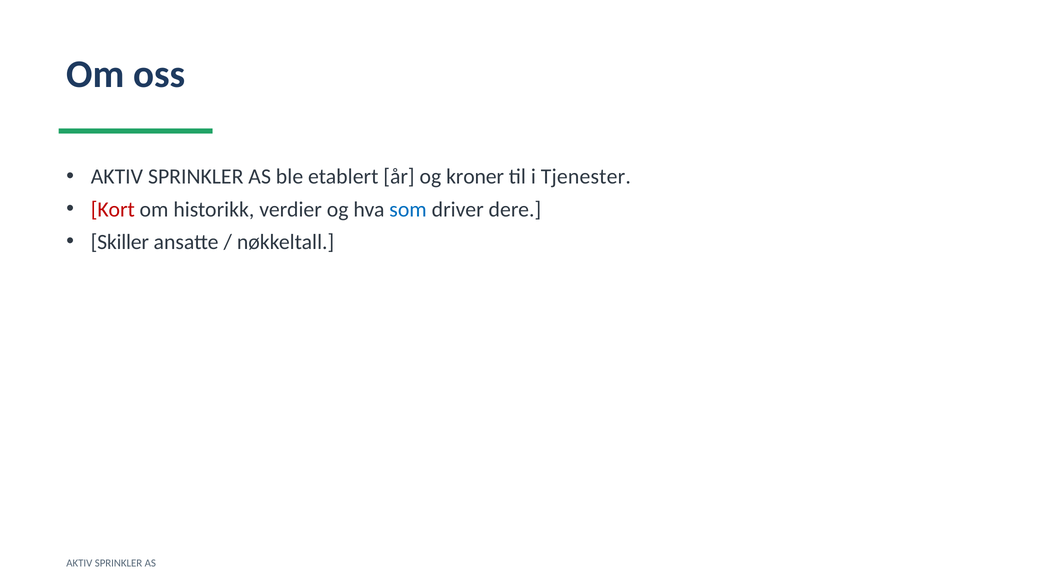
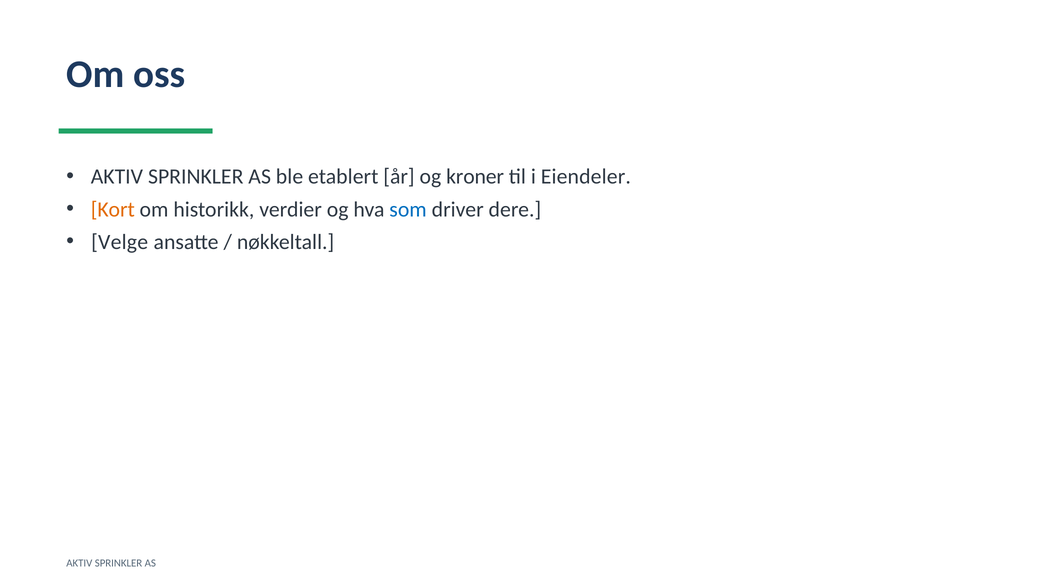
Tjenester: Tjenester -> Eiendeler
Kort colour: red -> orange
Skiller: Skiller -> Velge
